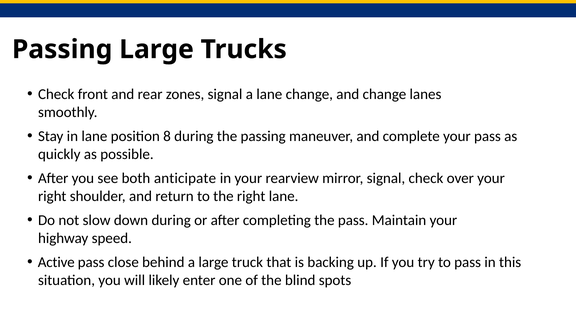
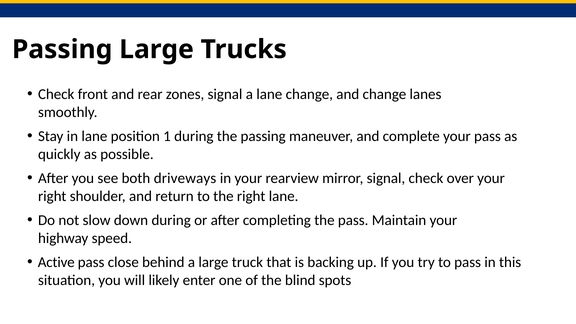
8: 8 -> 1
anticipate: anticipate -> driveways
